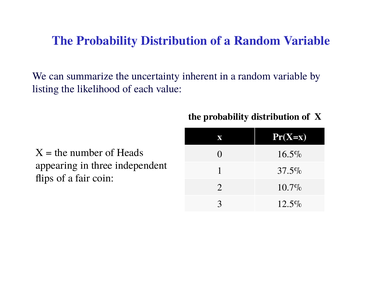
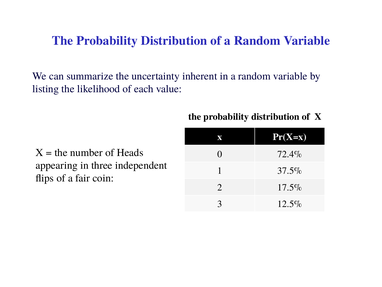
16.5%: 16.5% -> 72.4%
10.7%: 10.7% -> 17.5%
